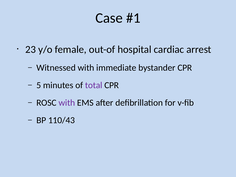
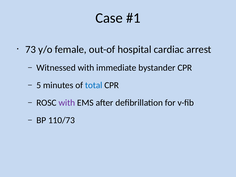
23: 23 -> 73
total colour: purple -> blue
110/43: 110/43 -> 110/73
